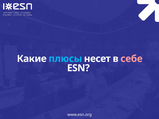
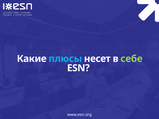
себе colour: pink -> light green
